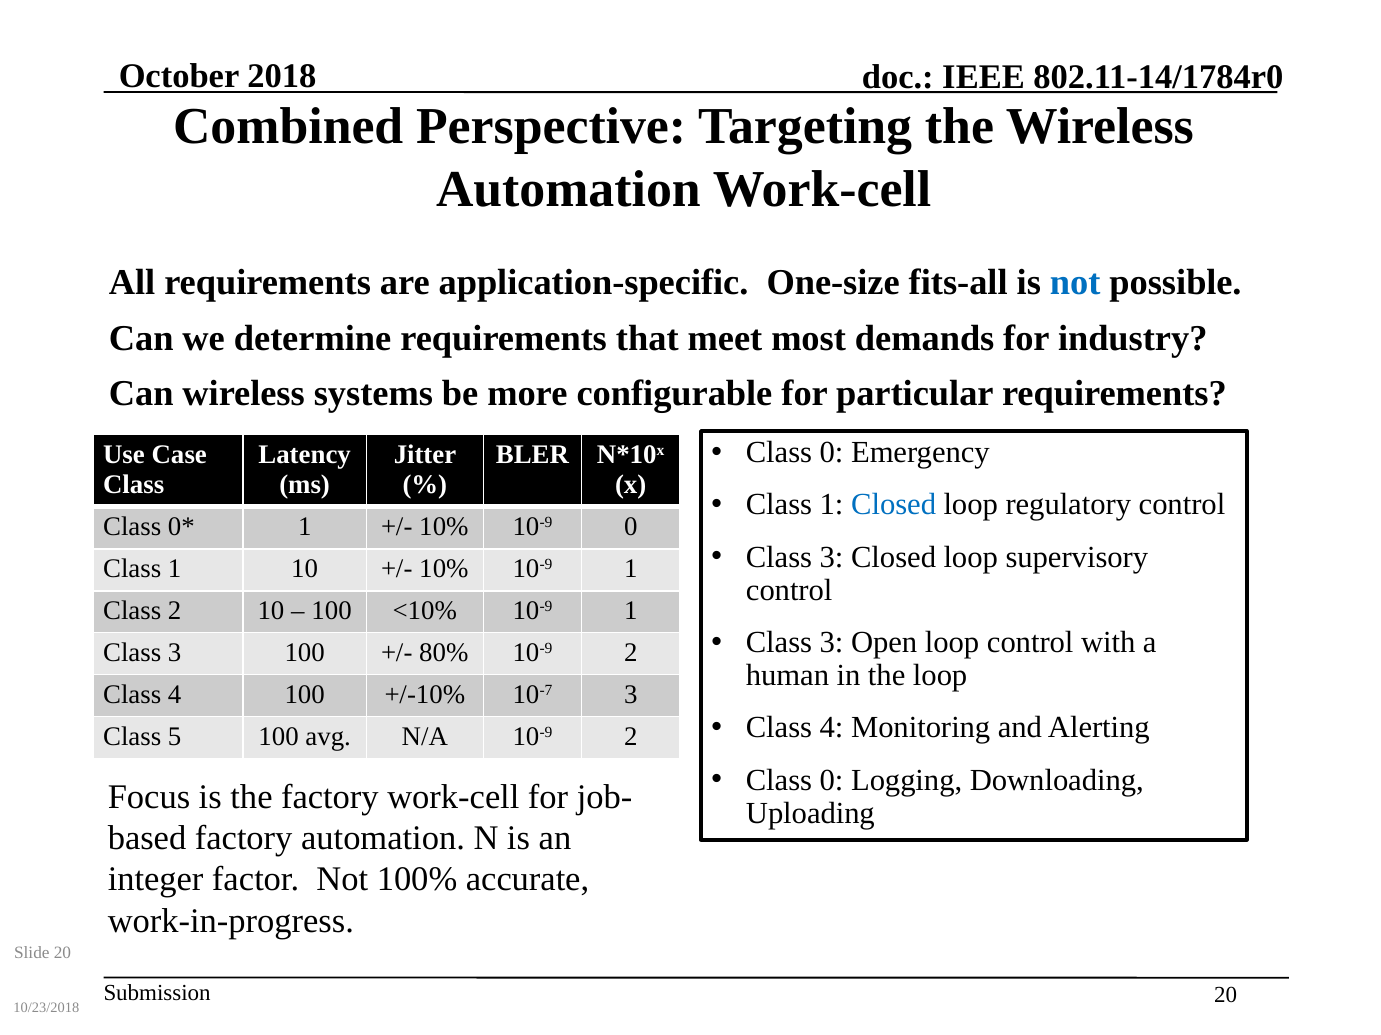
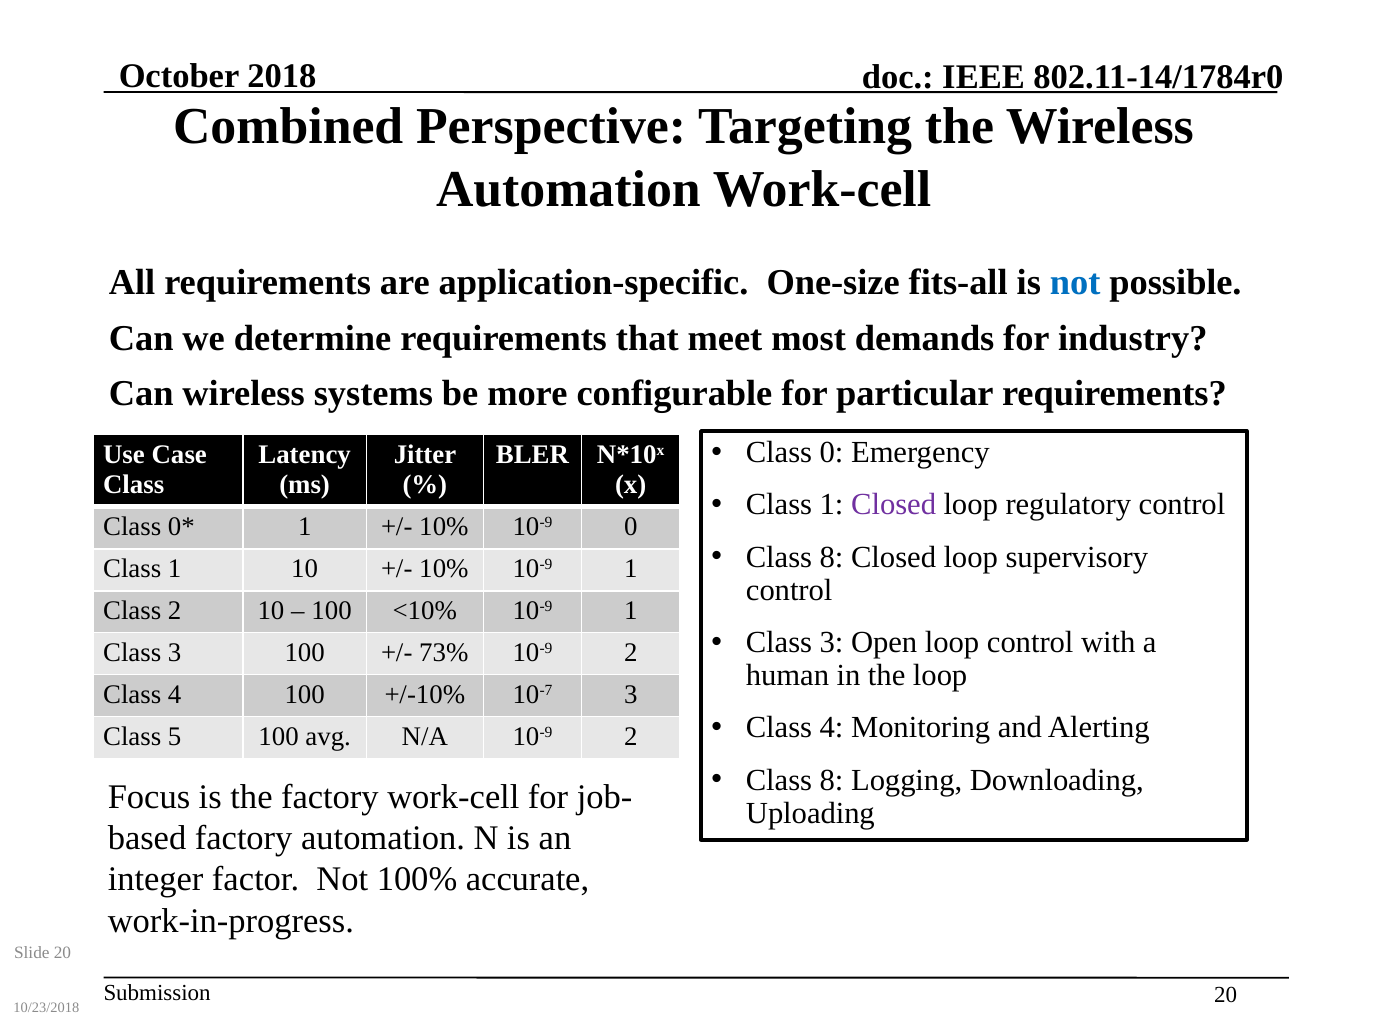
Closed at (894, 505) colour: blue -> purple
3 at (832, 558): 3 -> 8
80%: 80% -> 73%
0 at (832, 781): 0 -> 8
